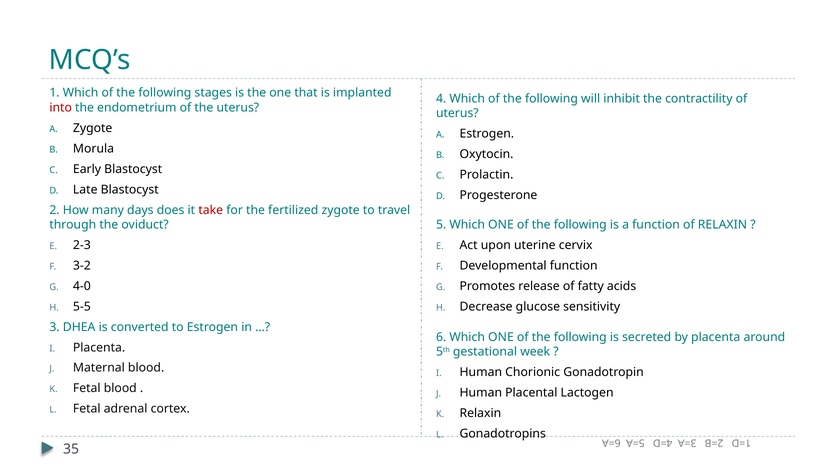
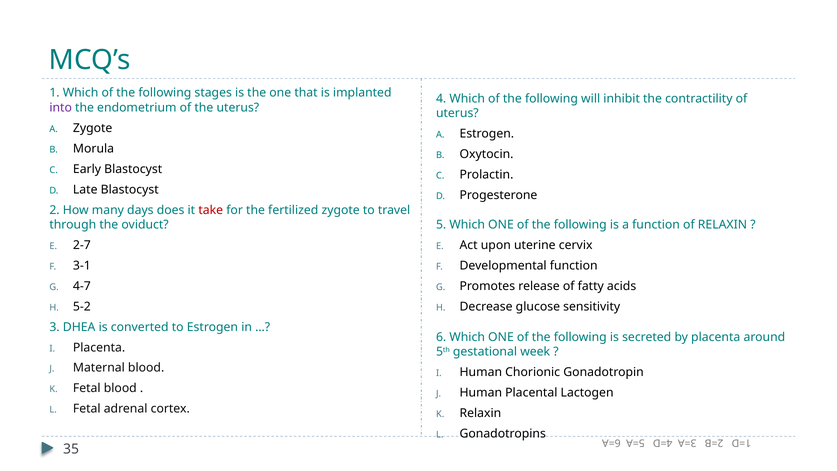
into colour: red -> purple
2-3: 2-3 -> 2-7
3-2: 3-2 -> 3-1
4-0: 4-0 -> 4-7
5-5: 5-5 -> 5-2
